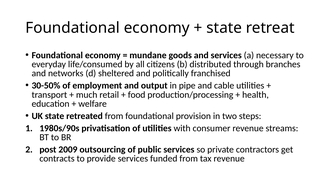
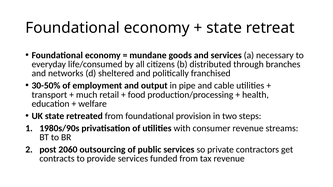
2009: 2009 -> 2060
